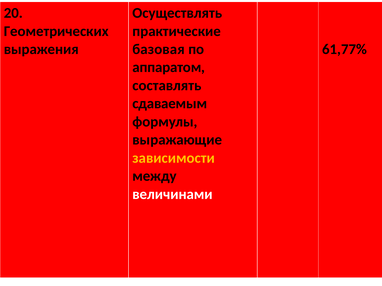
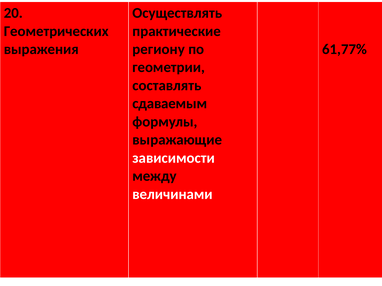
базовая: базовая -> региону
аппаратом: аппаратом -> геометрии
зависимости colour: yellow -> white
